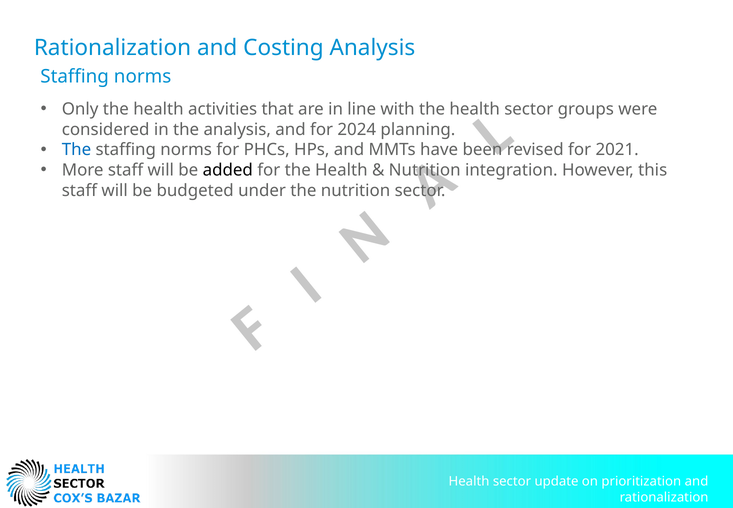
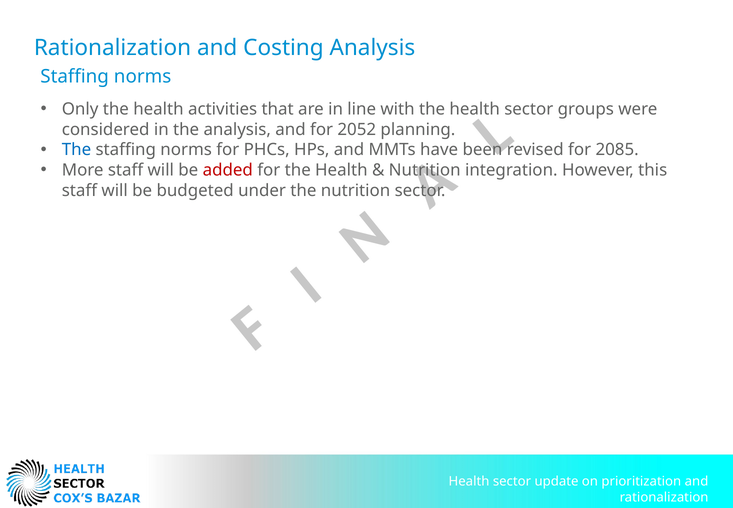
2024: 2024 -> 2052
2021: 2021 -> 2085
added colour: black -> red
